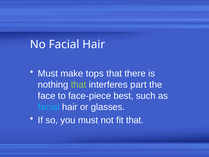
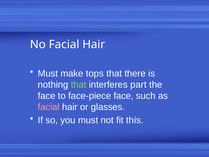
face-piece best: best -> face
facial at (49, 107) colour: light blue -> pink
fit that: that -> this
